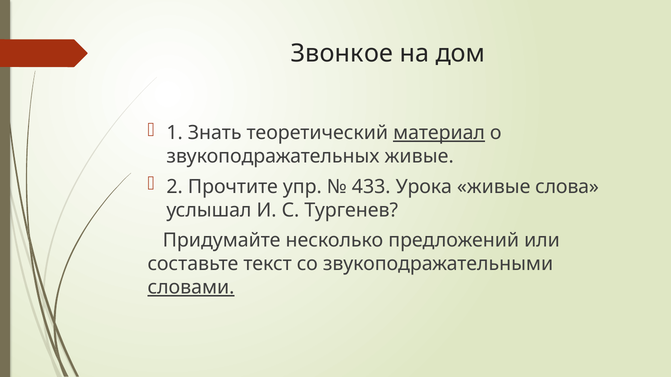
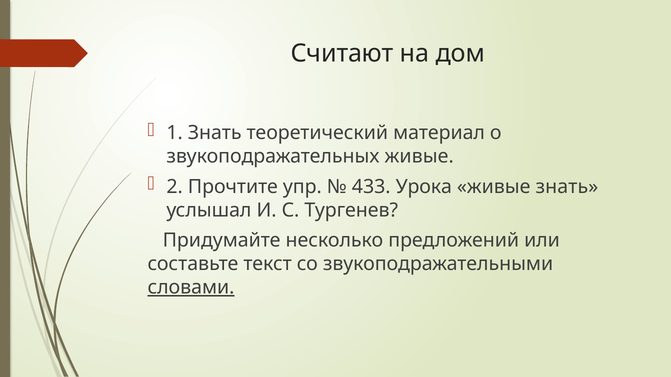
Звонкое: Звонкое -> Считают
материал underline: present -> none
живые слова: слова -> знать
